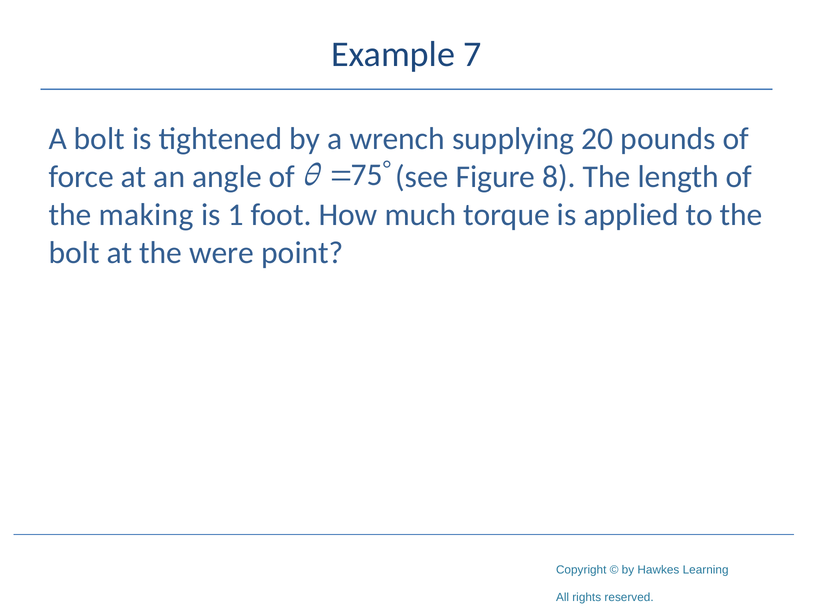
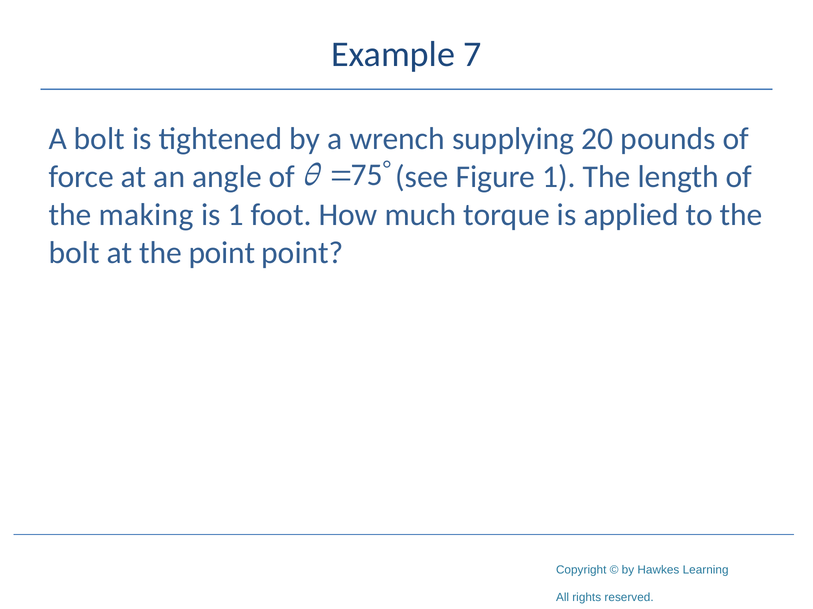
Figure 8: 8 -> 1
the were: were -> point
